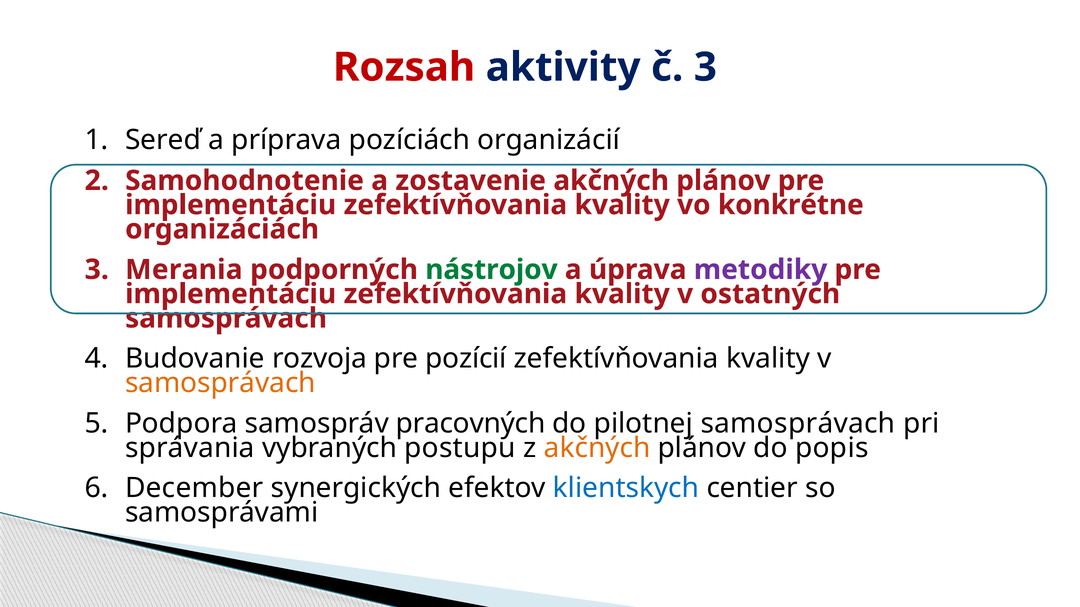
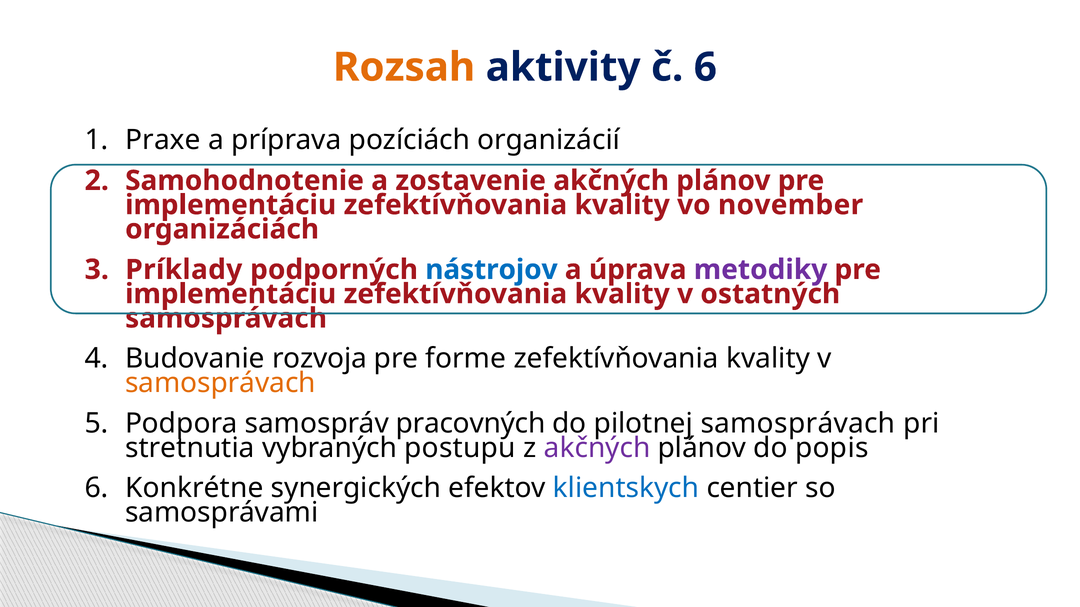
Rozsah colour: red -> orange
č 3: 3 -> 6
Sereď: Sereď -> Praxe
konkrétne: konkrétne -> november
Merania: Merania -> Príklady
nástrojov colour: green -> blue
pozícií: pozícií -> forme
správania: správania -> stretnutia
akčných at (597, 448) colour: orange -> purple
December: December -> Konkrétne
